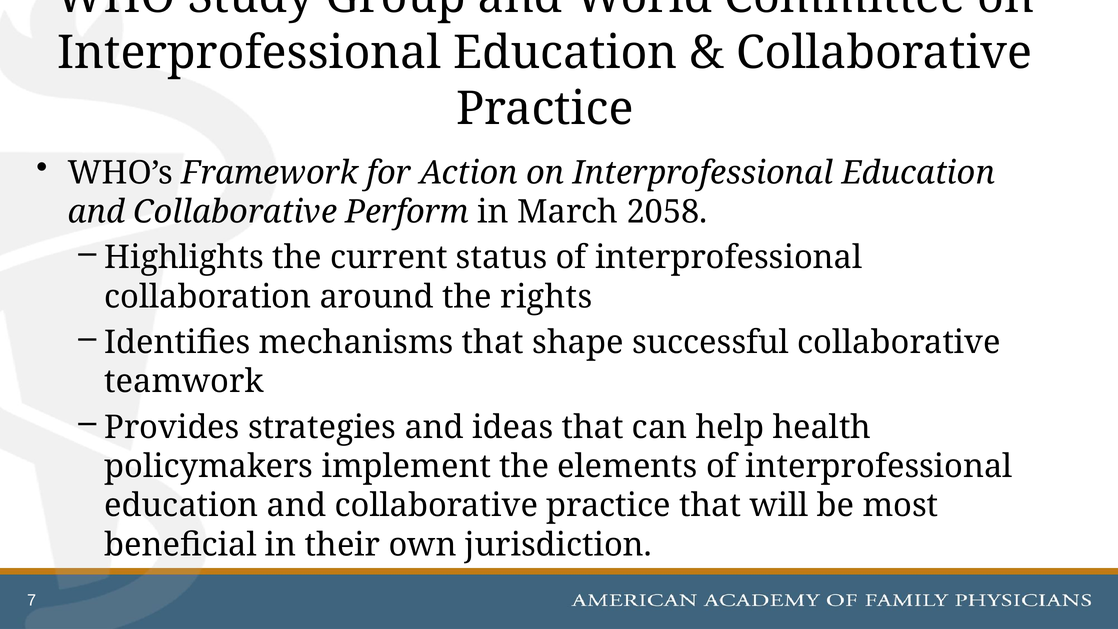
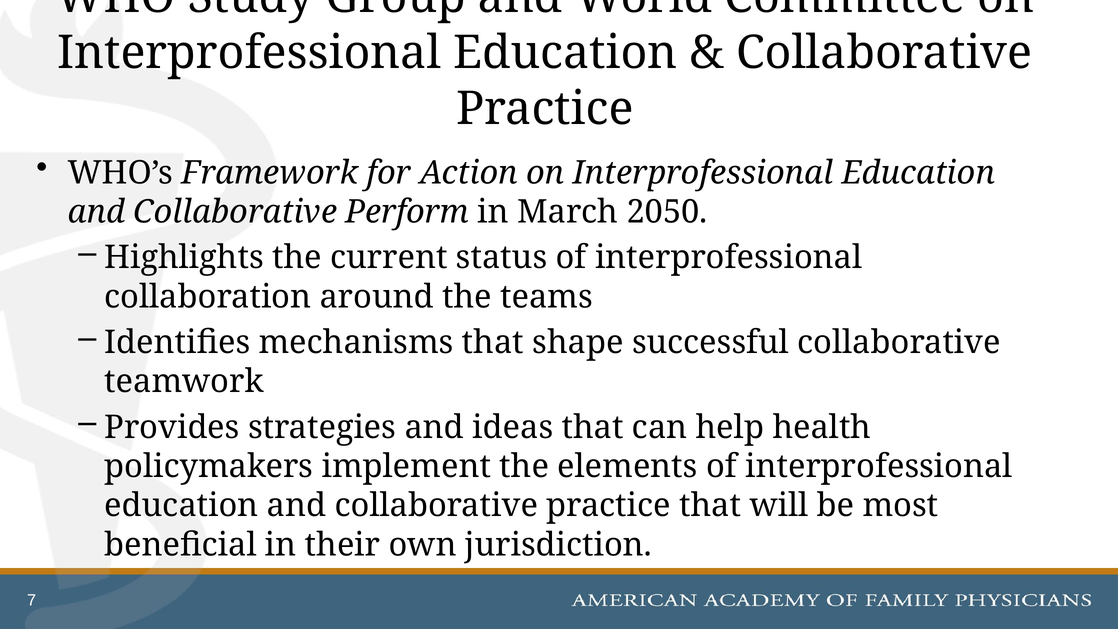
2058: 2058 -> 2050
rights: rights -> teams
